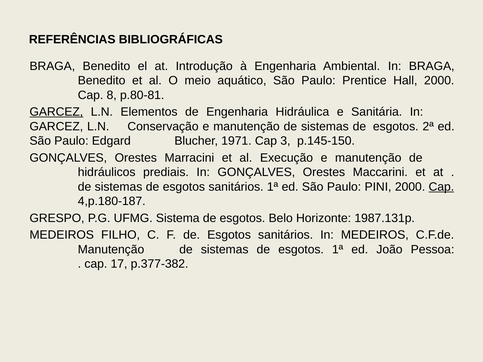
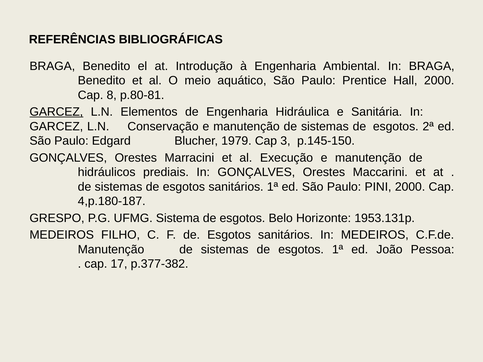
1971: 1971 -> 1979
Cap at (441, 187) underline: present -> none
1987.131p: 1987.131p -> 1953.131p
